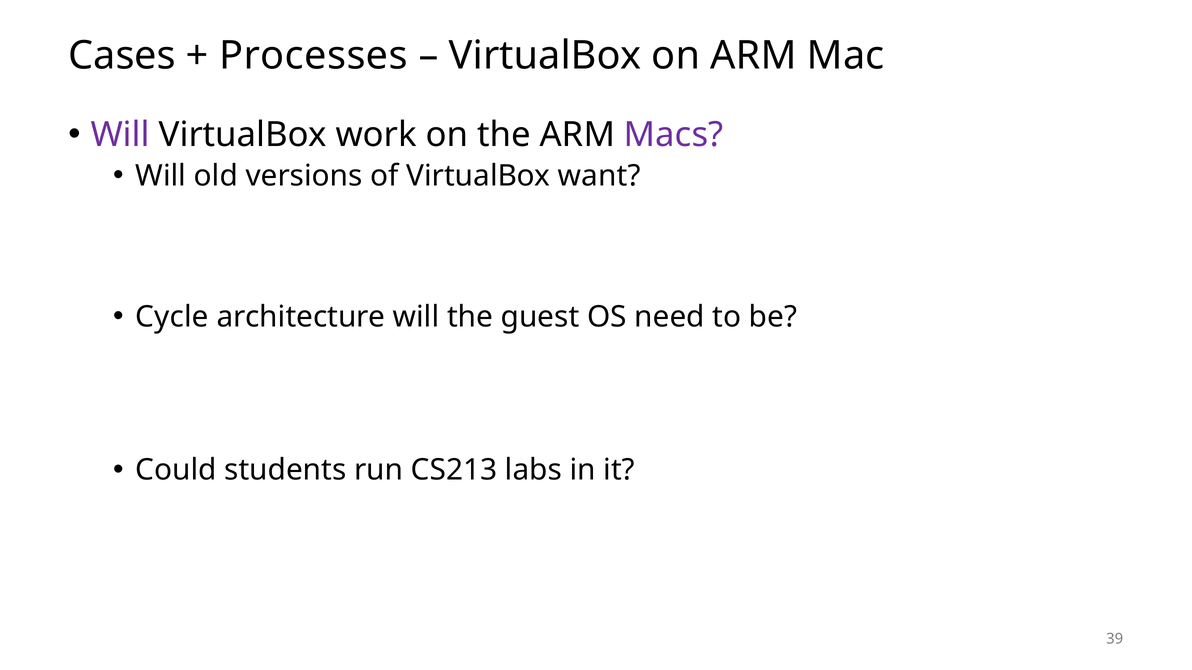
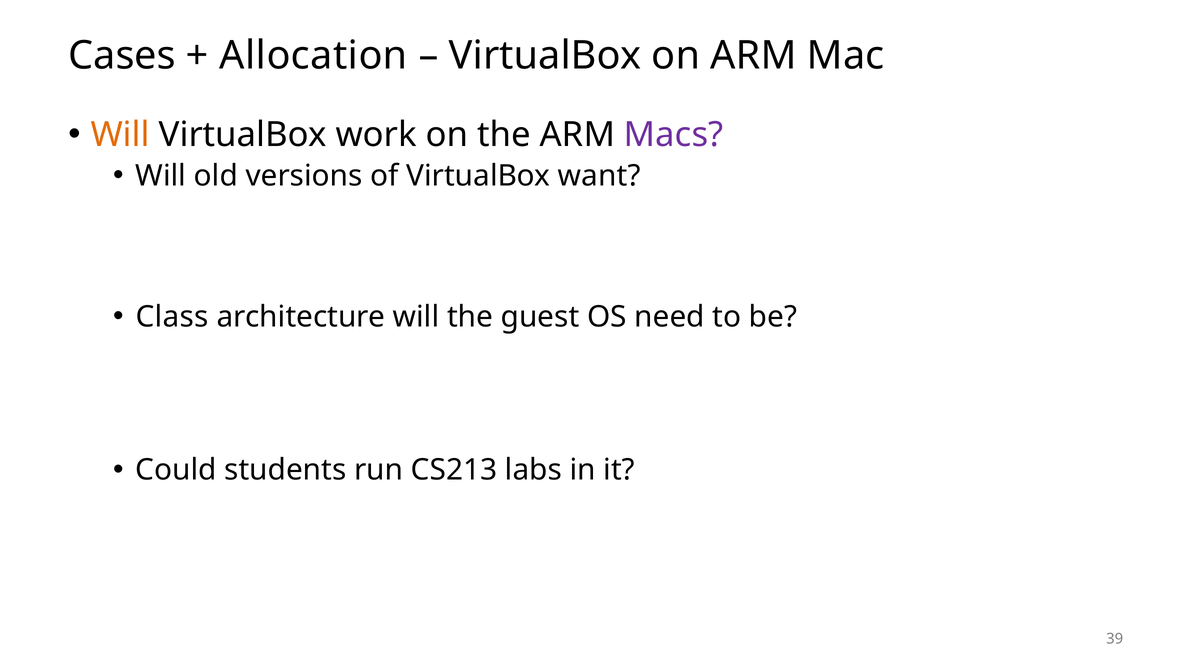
Processes: Processes -> Allocation
Will at (120, 135) colour: purple -> orange
Cycle: Cycle -> Class
